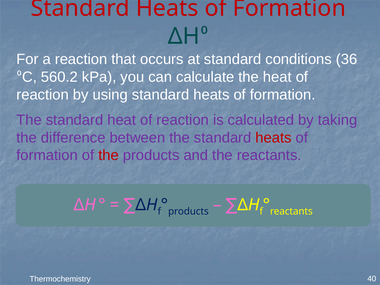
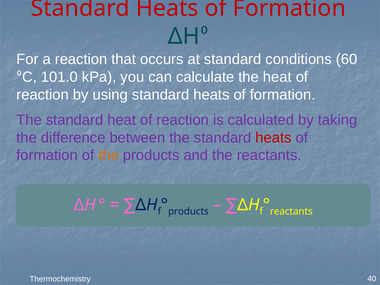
36: 36 -> 60
560.2: 560.2 -> 101.0
the at (109, 155) colour: red -> orange
